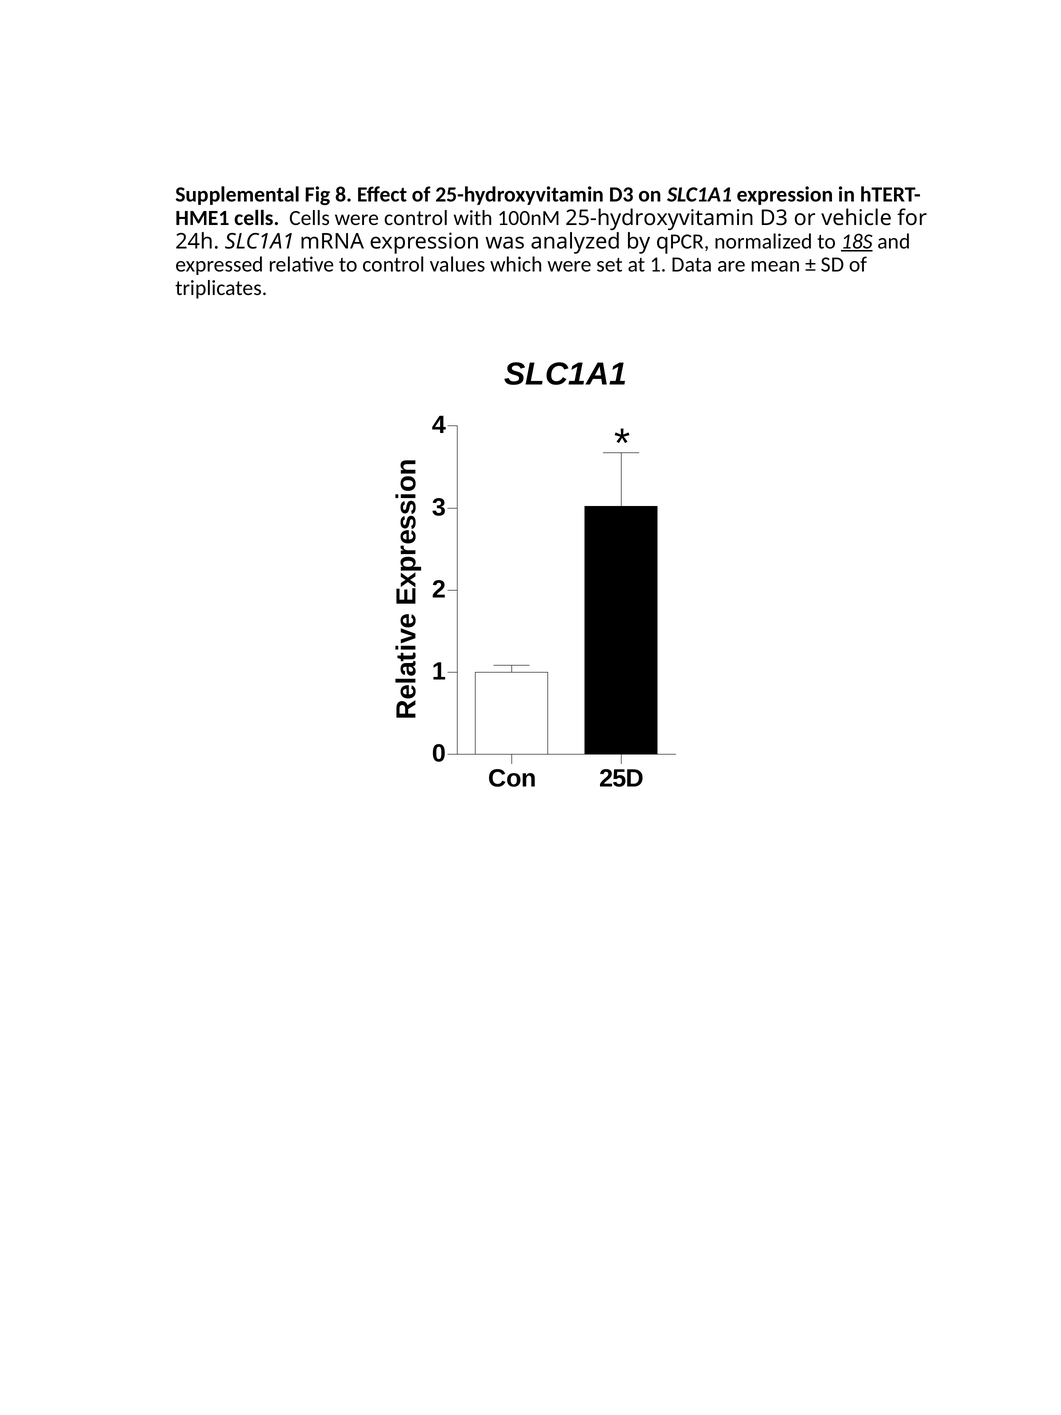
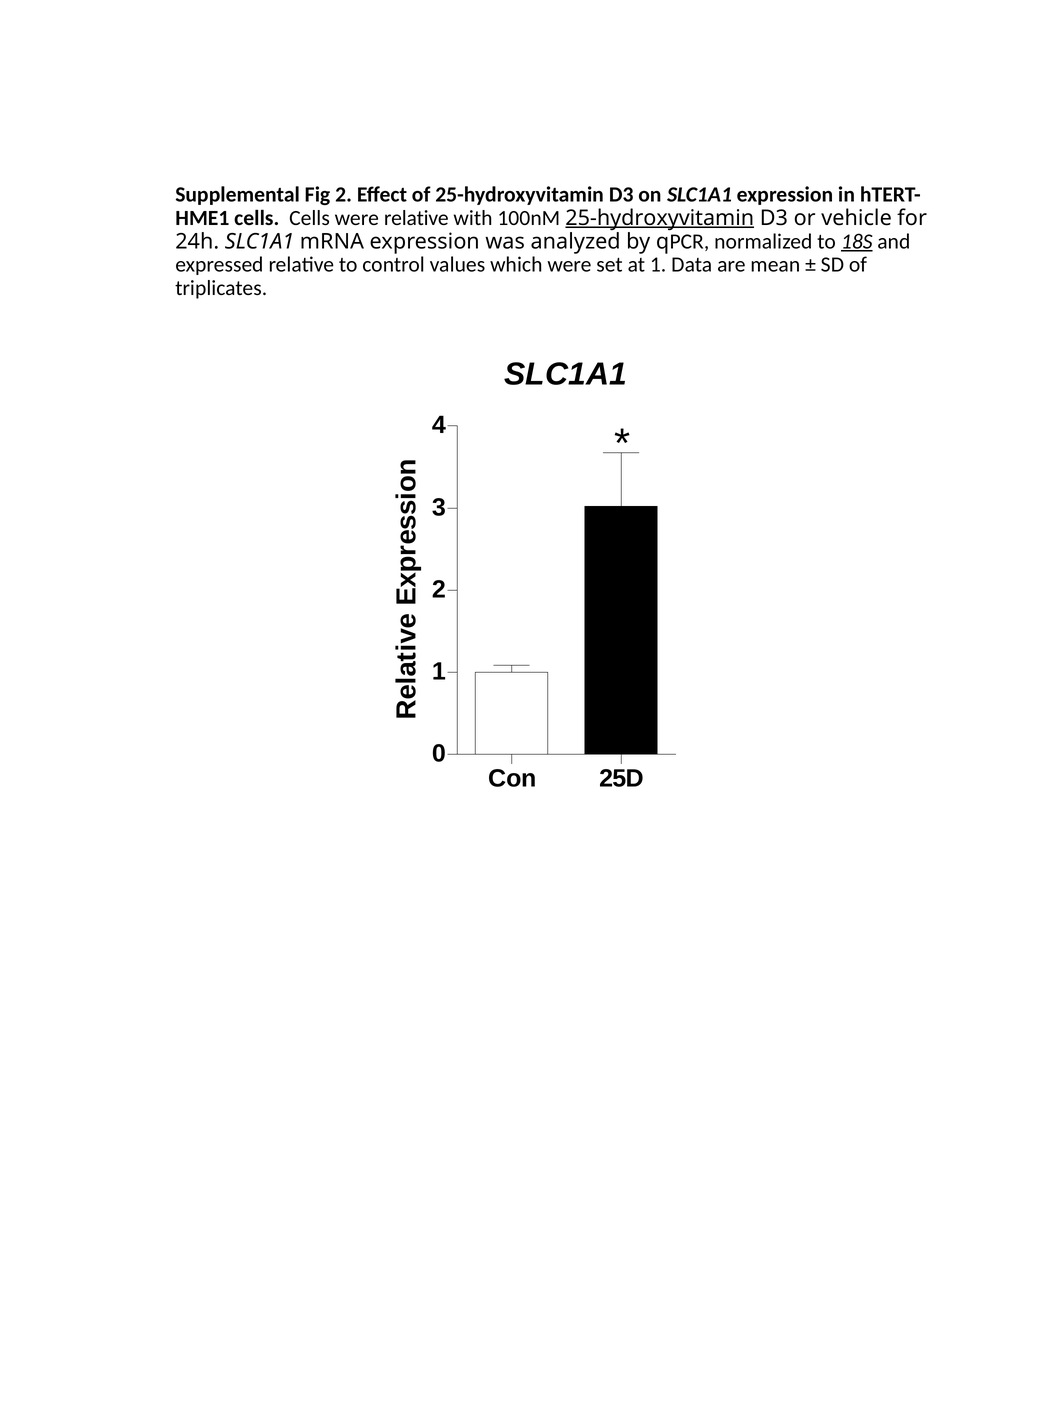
Fig 8: 8 -> 2
were control: control -> relative
25-hydroxyvitamin at (660, 218) underline: none -> present
